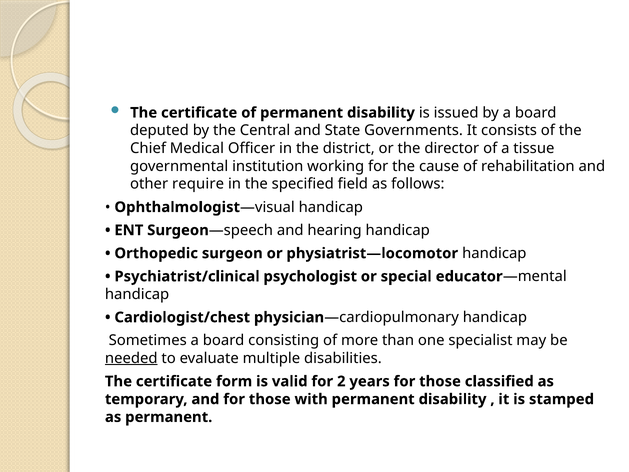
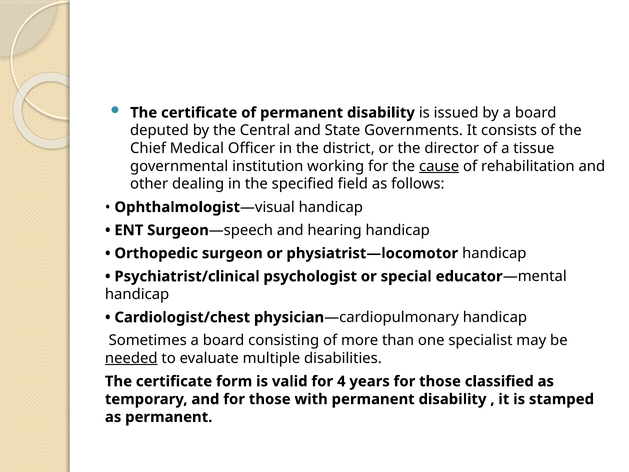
cause underline: none -> present
require: require -> dealing
2: 2 -> 4
